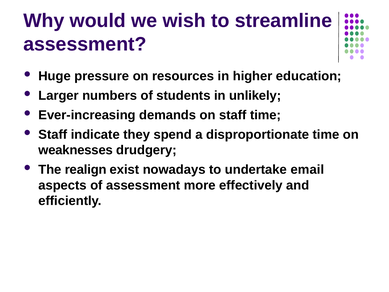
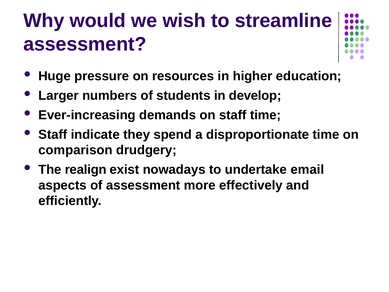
unlikely: unlikely -> develop
weaknesses: weaknesses -> comparison
